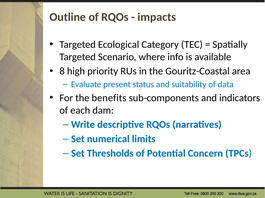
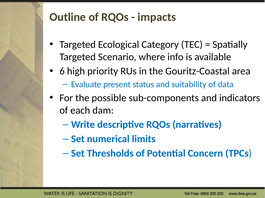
8: 8 -> 6
benefits: benefits -> possible
